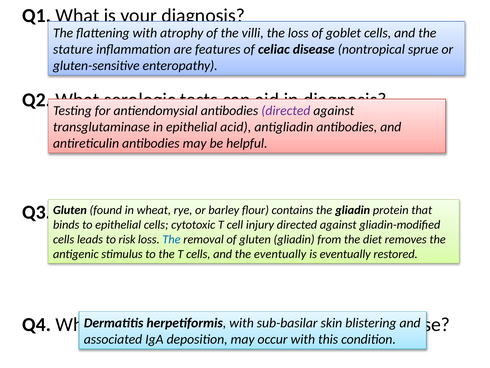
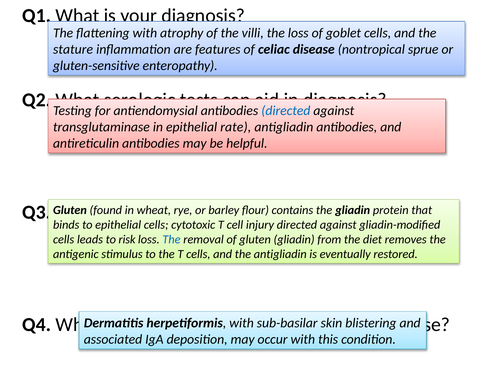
directed at (286, 110) colour: purple -> blue
acid: acid -> rate
the eventually: eventually -> antigliadin
